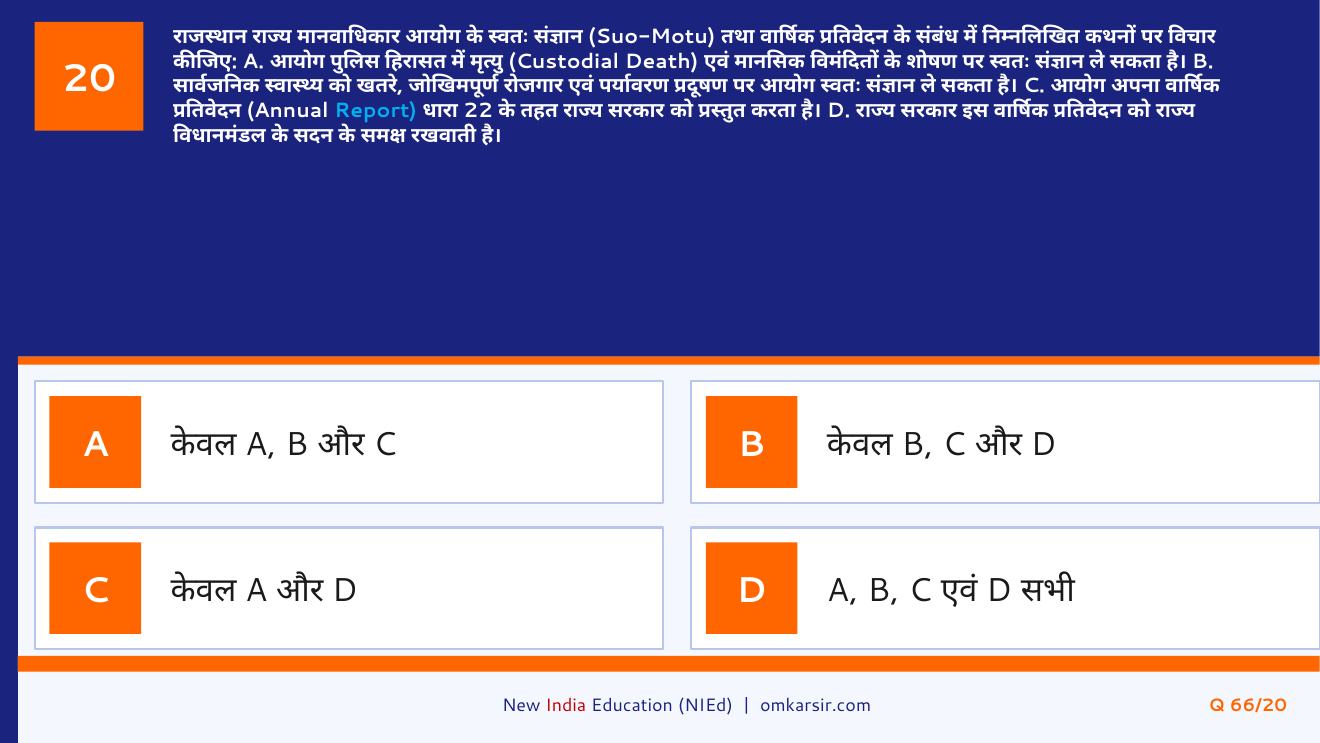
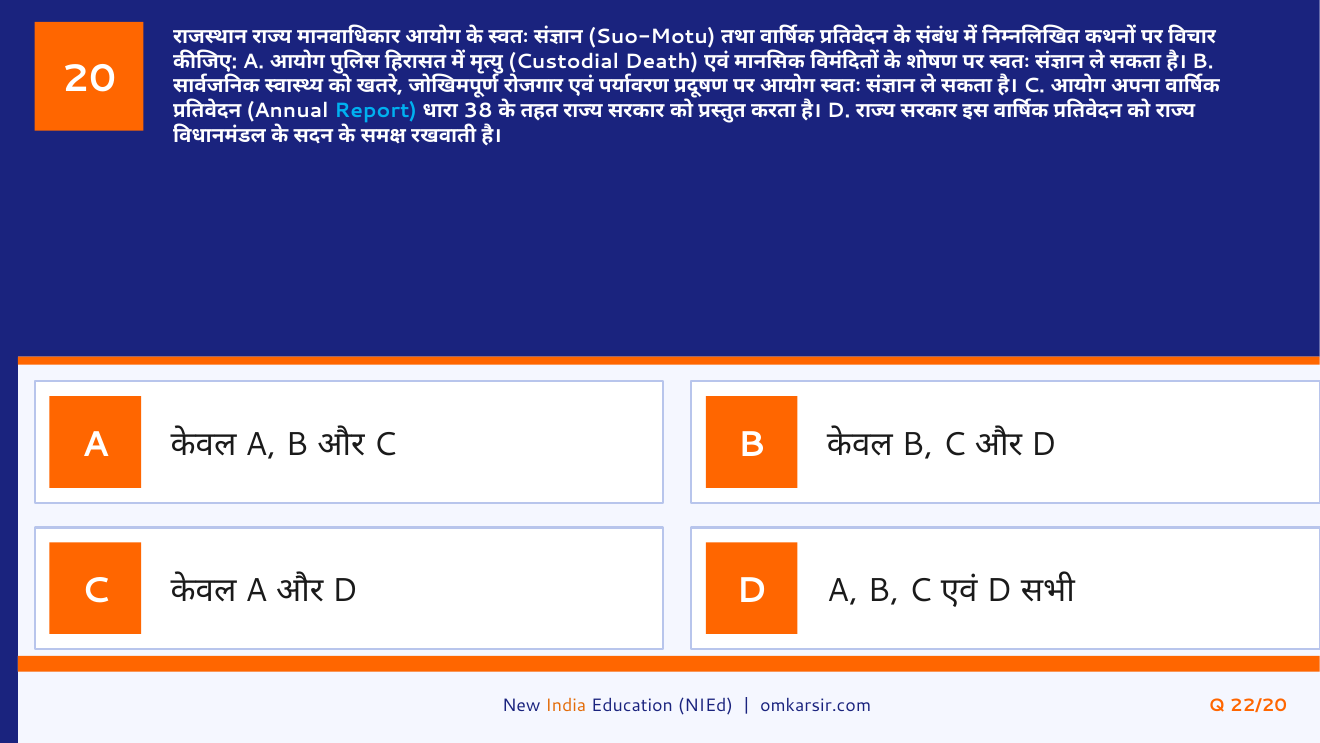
22: 22 -> 38
India colour: red -> orange
66/20: 66/20 -> 22/20
